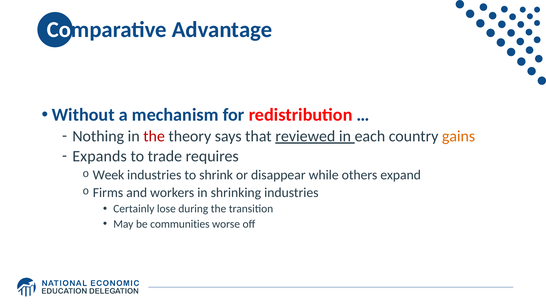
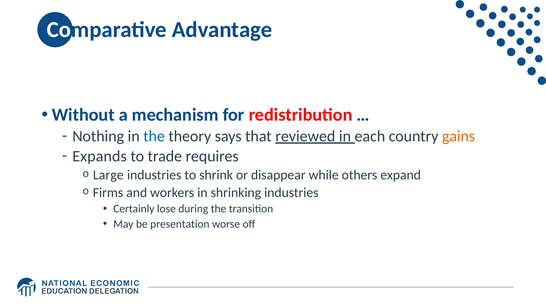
the at (154, 136) colour: red -> blue
Week: Week -> Large
communities: communities -> presentation
